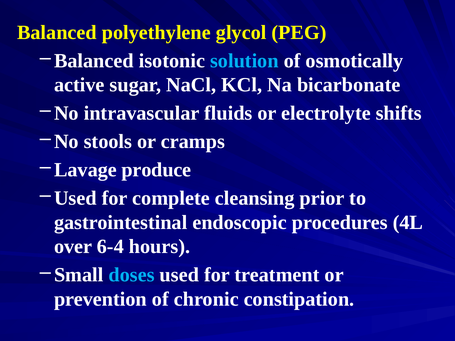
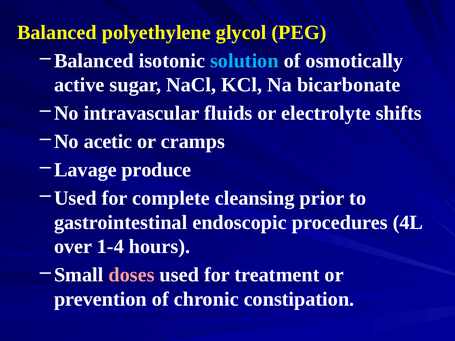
stools: stools -> acetic
6-4: 6-4 -> 1-4
doses colour: light blue -> pink
